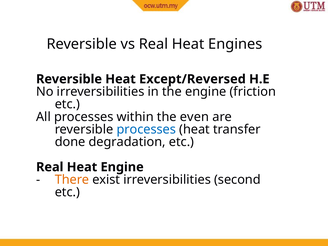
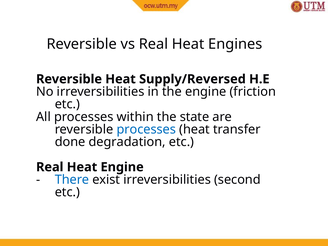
Except/Reversed: Except/Reversed -> Supply/Reversed
even: even -> state
There colour: orange -> blue
